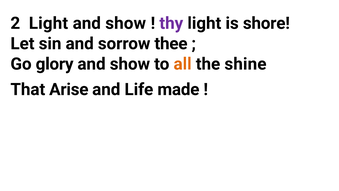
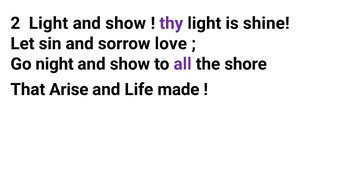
shore: shore -> shine
thee: thee -> love
glory: glory -> night
all colour: orange -> purple
shine: shine -> shore
